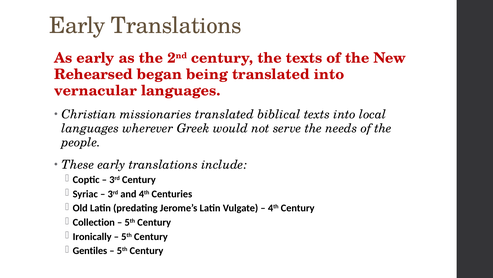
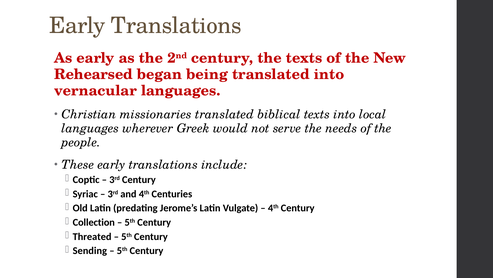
Ironically: Ironically -> Threated
Gentiles: Gentiles -> Sending
